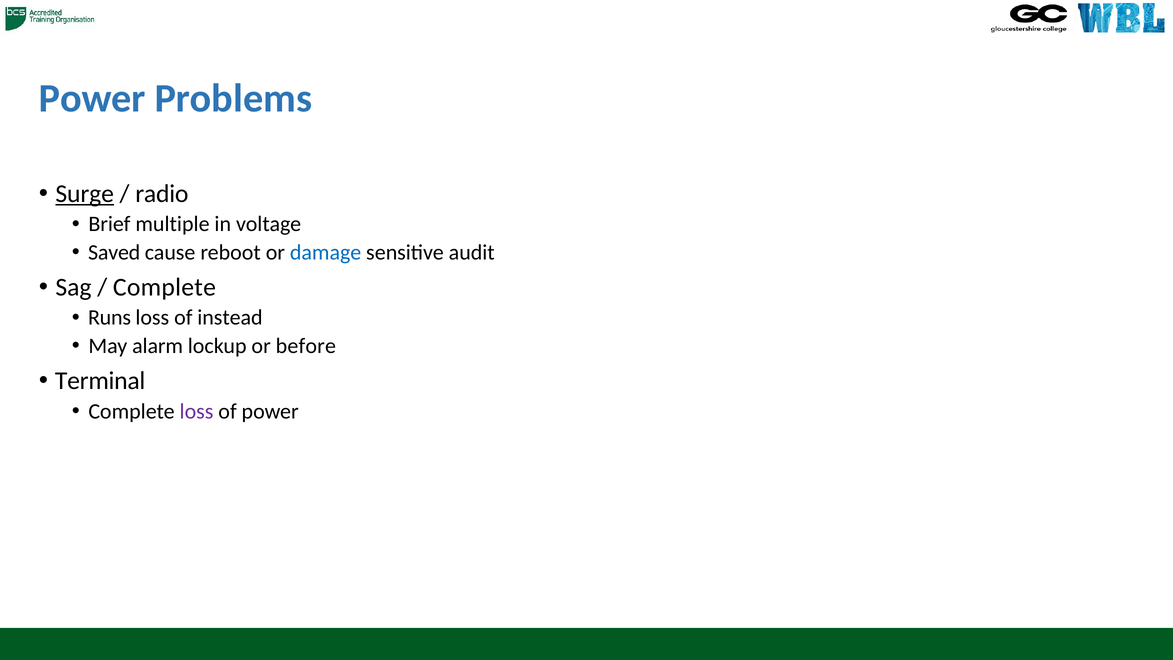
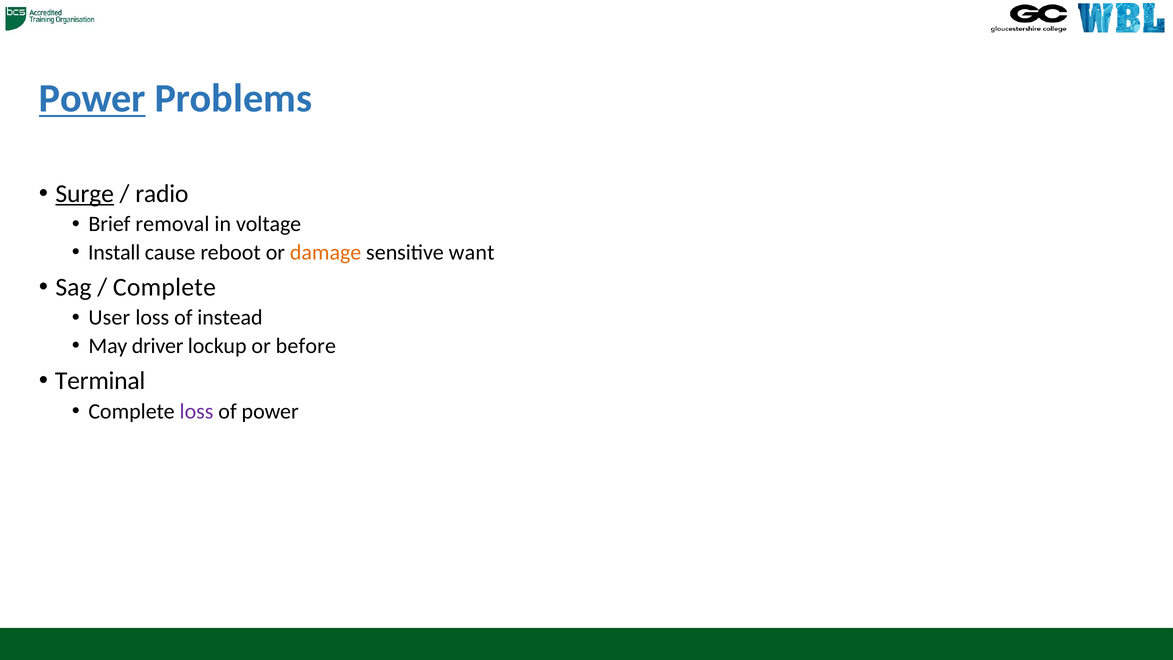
Power at (92, 99) underline: none -> present
multiple: multiple -> removal
Saved: Saved -> Install
damage colour: blue -> orange
audit: audit -> want
Runs: Runs -> User
alarm: alarm -> driver
